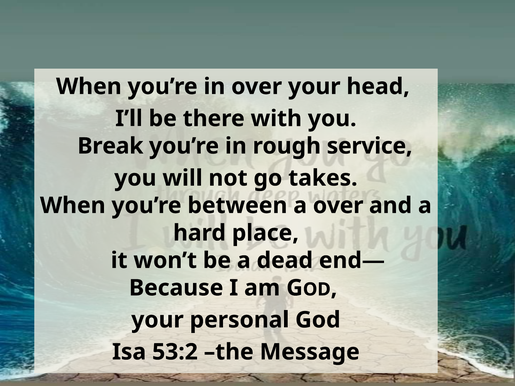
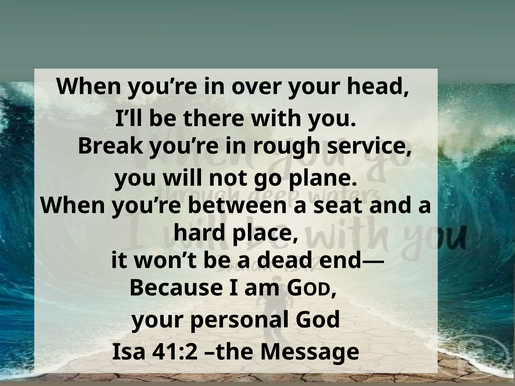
takes: takes -> plane
a over: over -> seat
53:2: 53:2 -> 41:2
